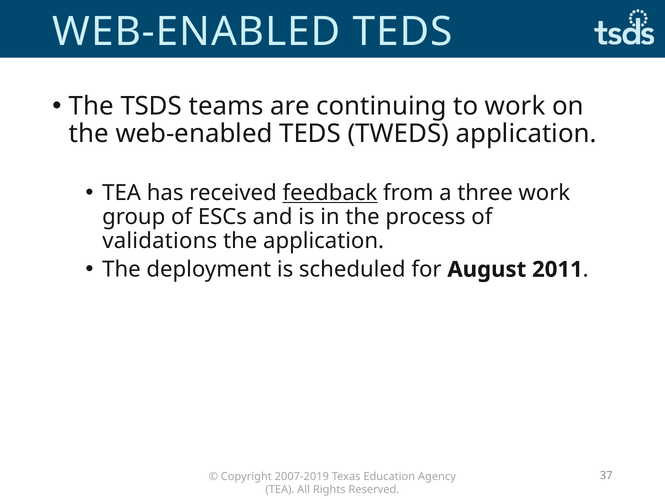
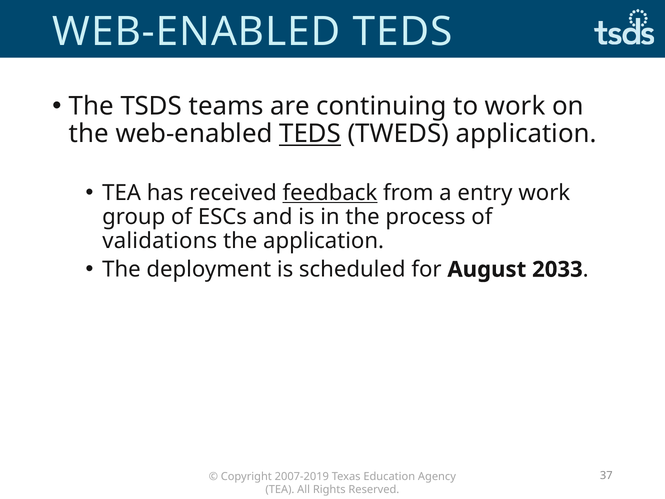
TEDS at (310, 134) underline: none -> present
three: three -> entry
2011: 2011 -> 2033
